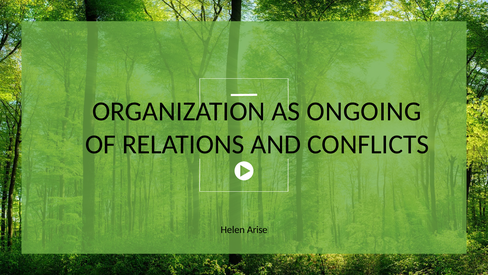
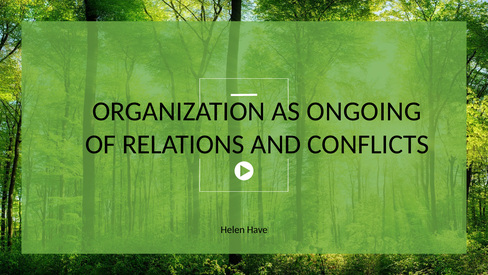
Arise: Arise -> Have
